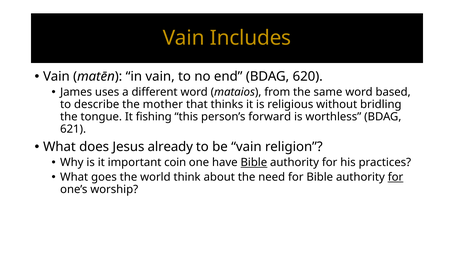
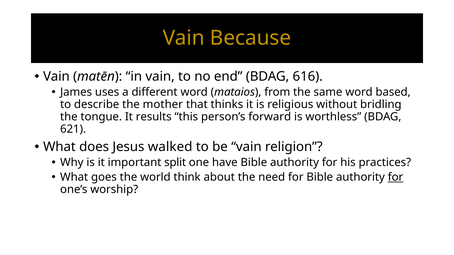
Includes: Includes -> Because
620: 620 -> 616
fishing: fishing -> results
already: already -> walked
coin: coin -> split
Bible at (254, 163) underline: present -> none
